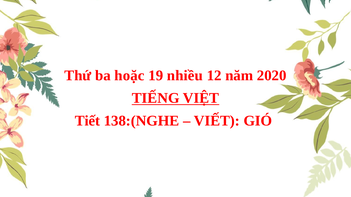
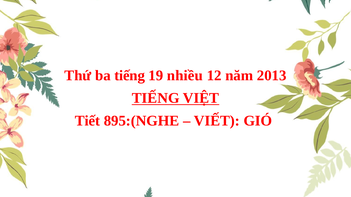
ba hoặc: hoặc -> tiếng
2020: 2020 -> 2013
138:(NGHE: 138:(NGHE -> 895:(NGHE
